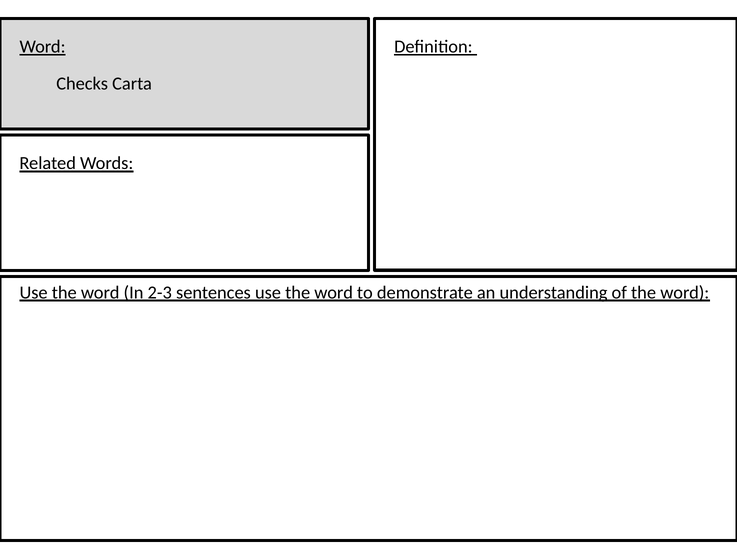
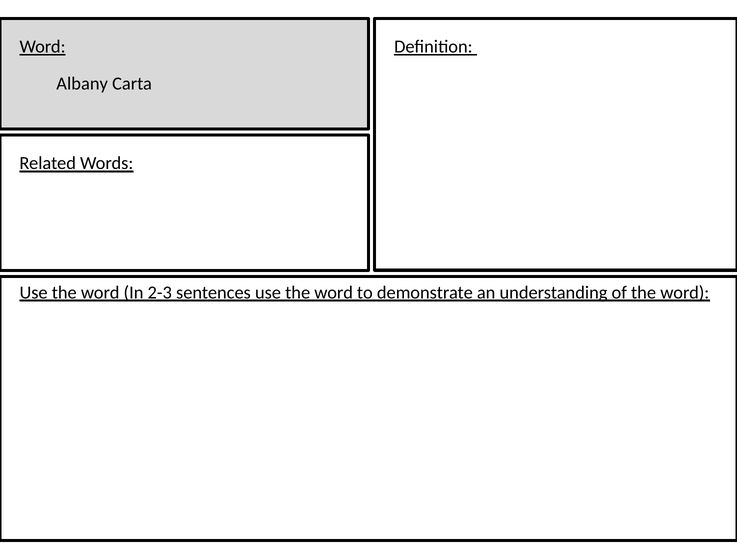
Checks: Checks -> Albany
